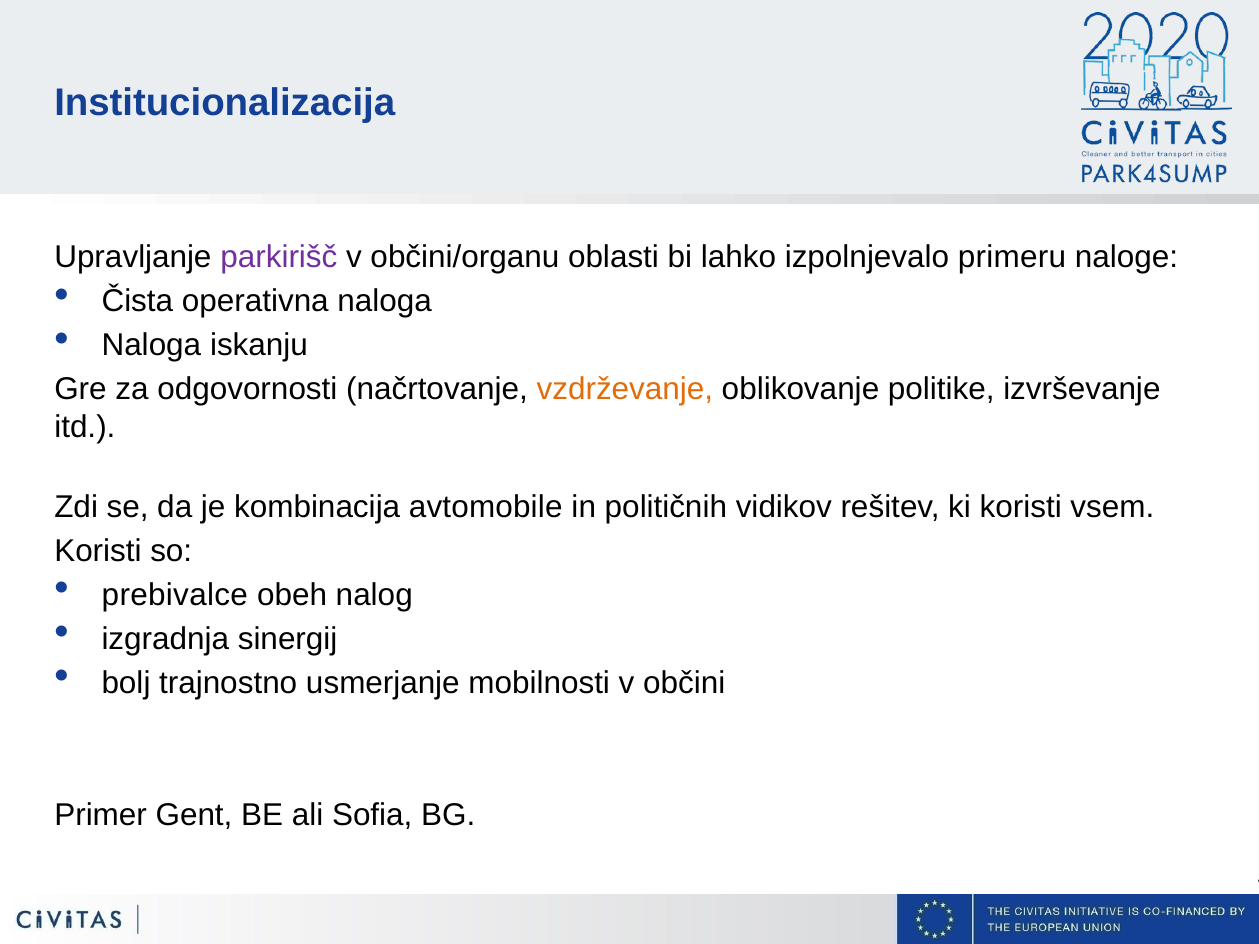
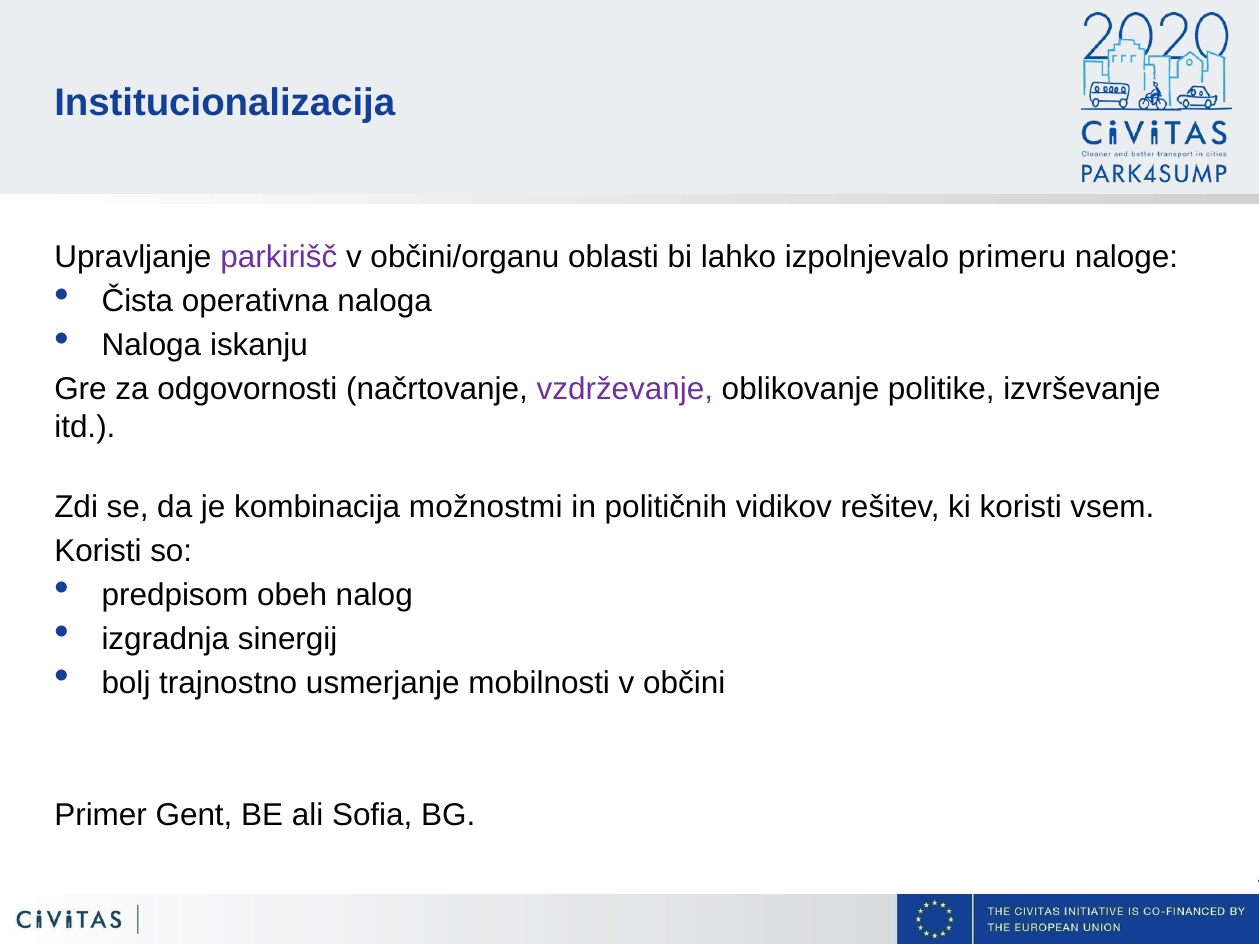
vzdrževanje colour: orange -> purple
avtomobile: avtomobile -> možnostmi
prebivalce: prebivalce -> predpisom
